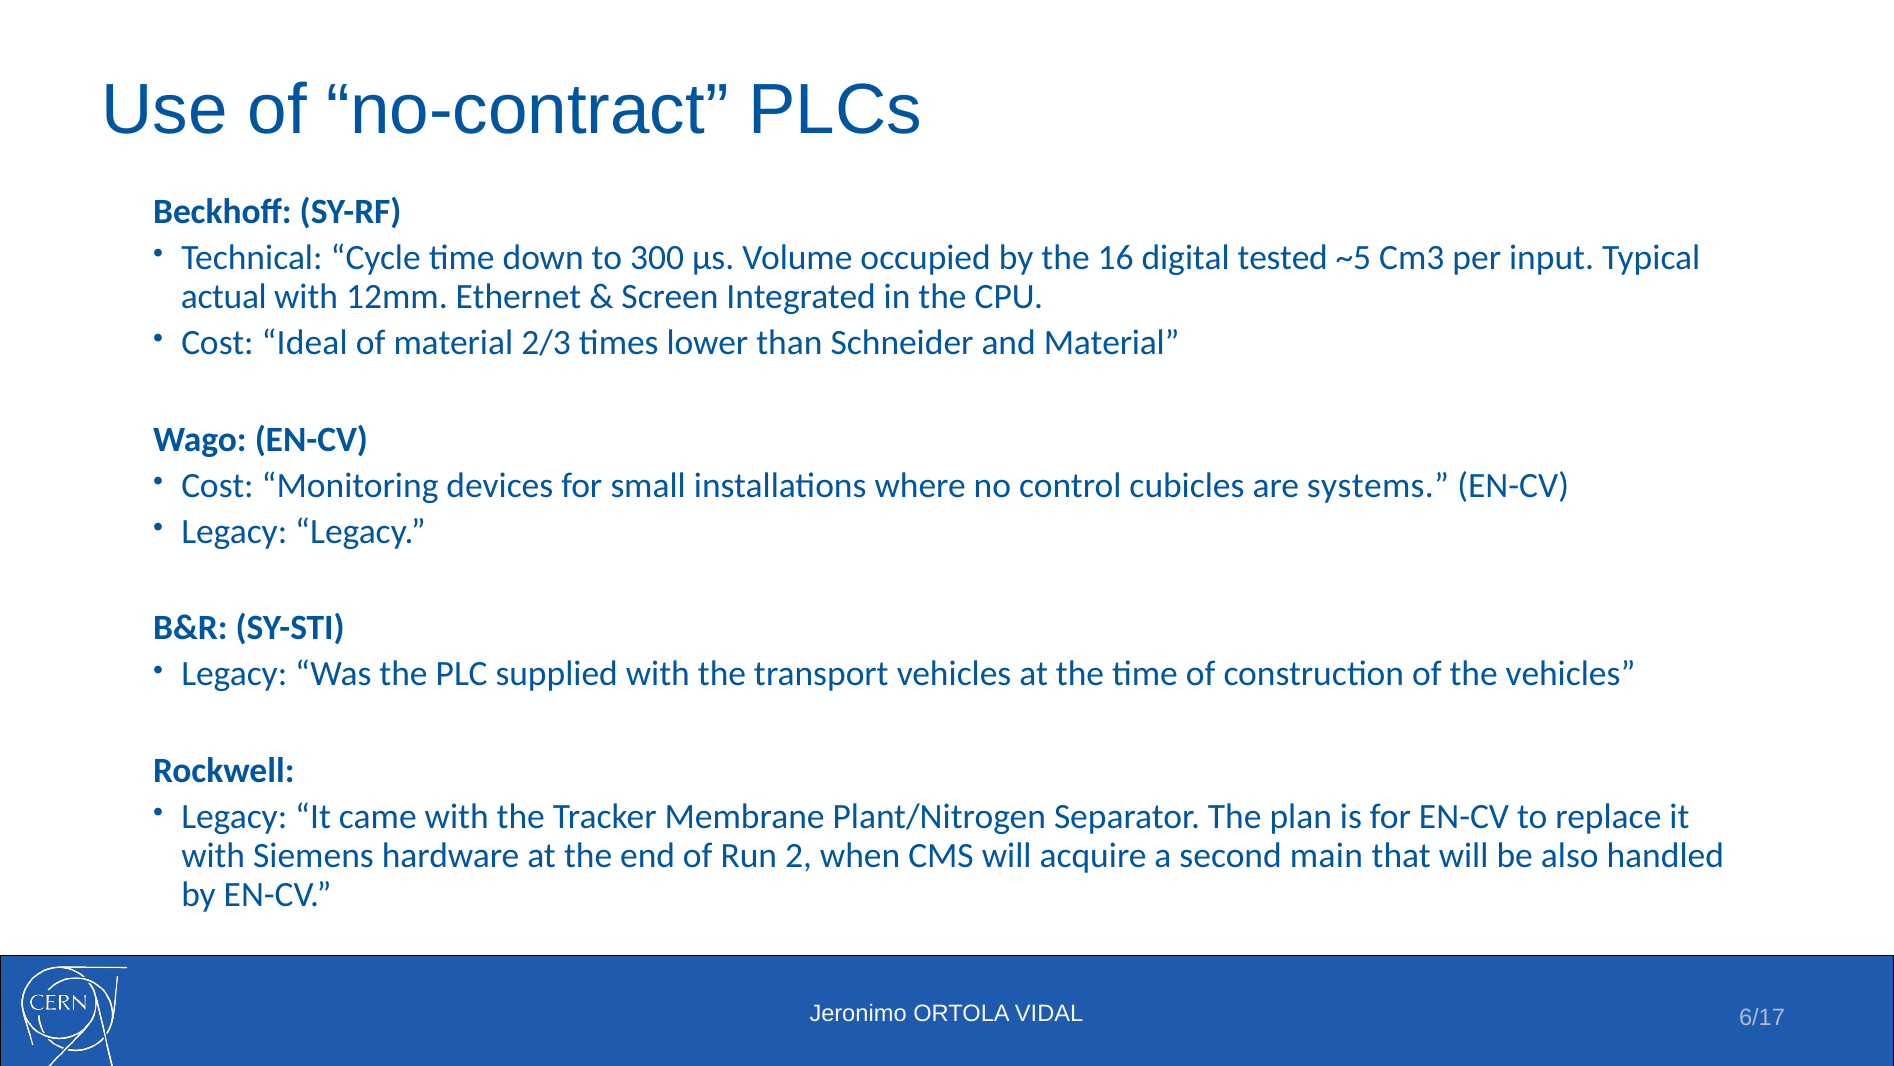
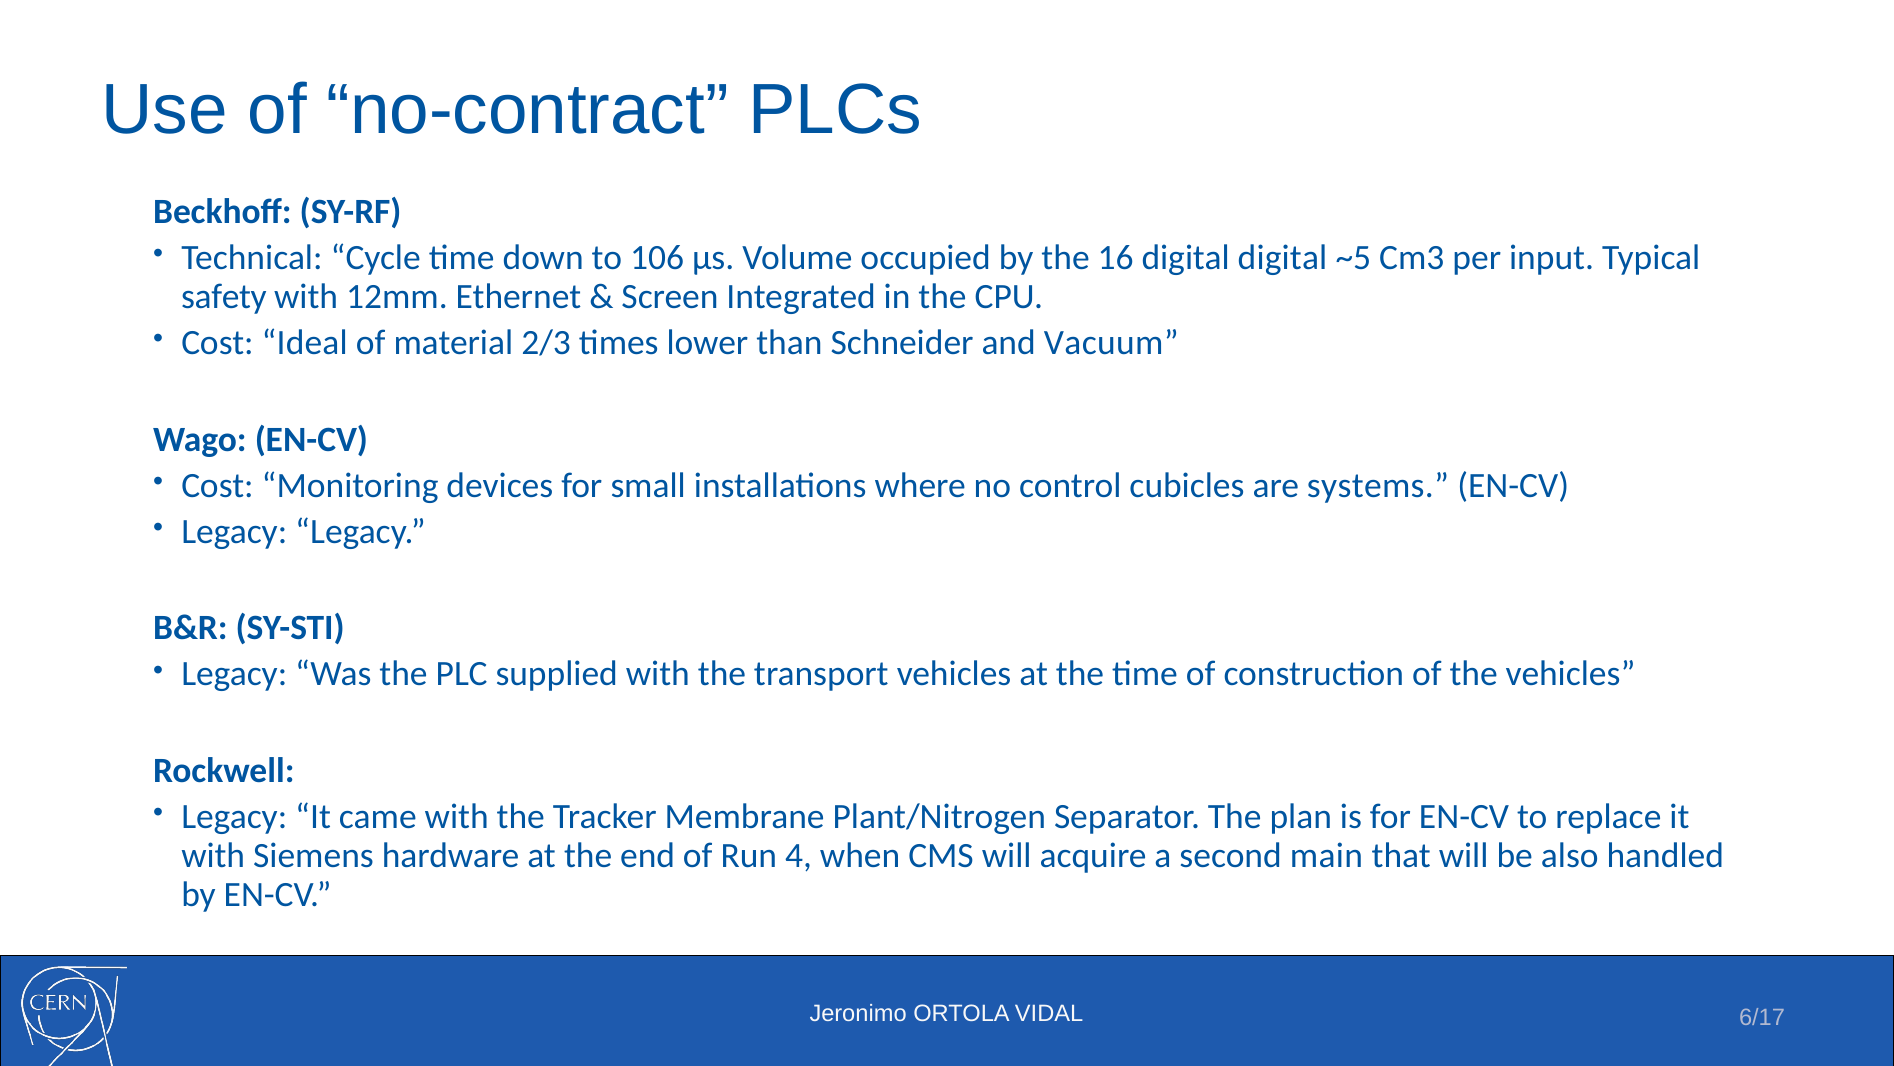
300: 300 -> 106
digital tested: tested -> digital
actual: actual -> safety
and Material: Material -> Vacuum
2: 2 -> 4
